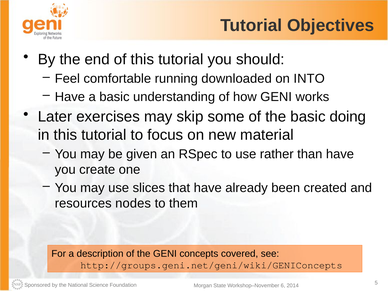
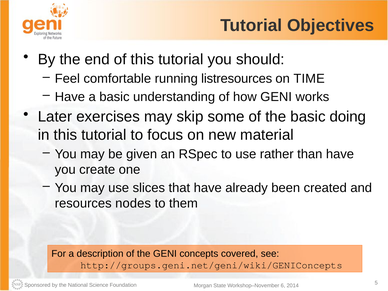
downloaded: downloaded -> listresources
INTO: INTO -> TIME
